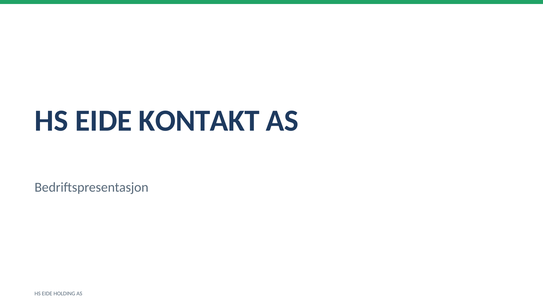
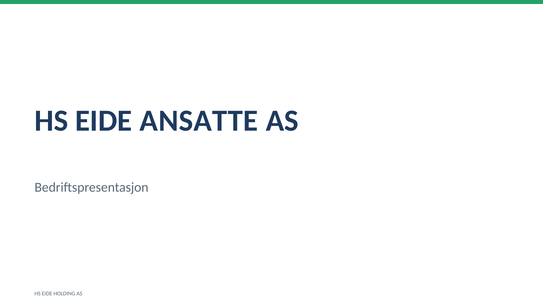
KONTAKT: KONTAKT -> ANSATTE
